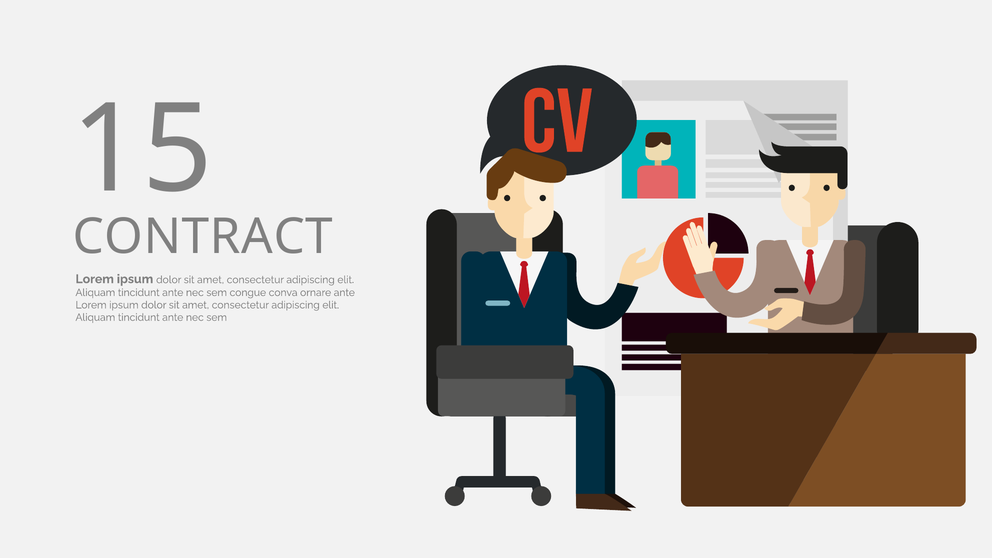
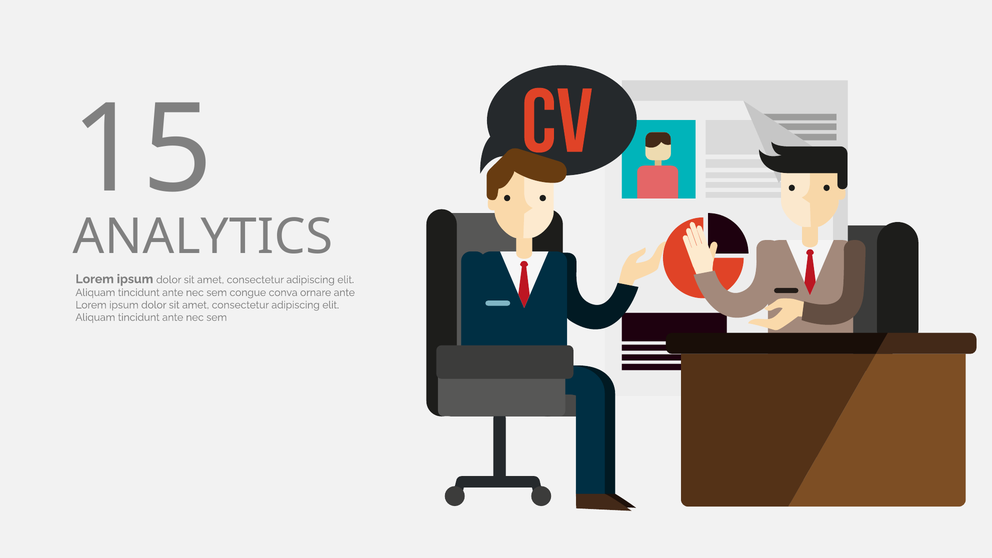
CONTRACT: CONTRACT -> ANALYTICS
